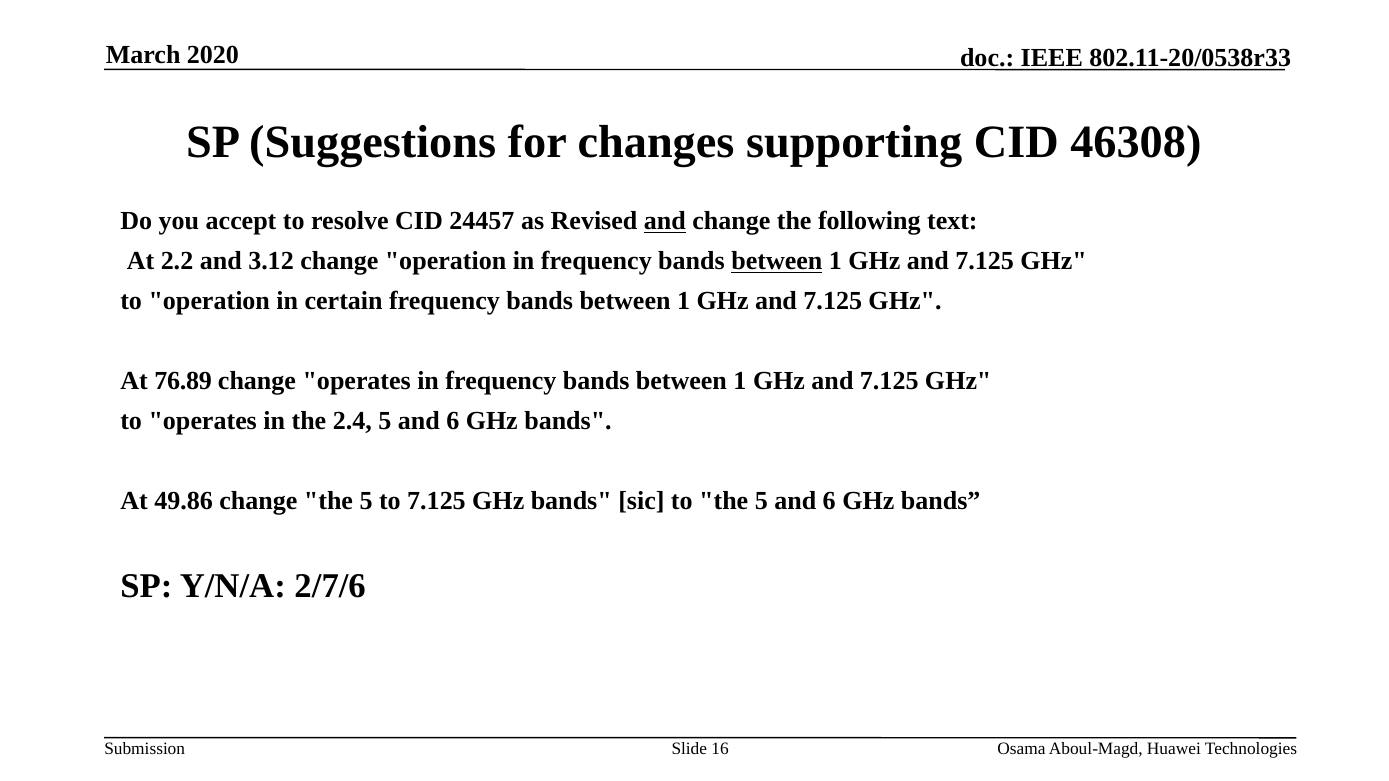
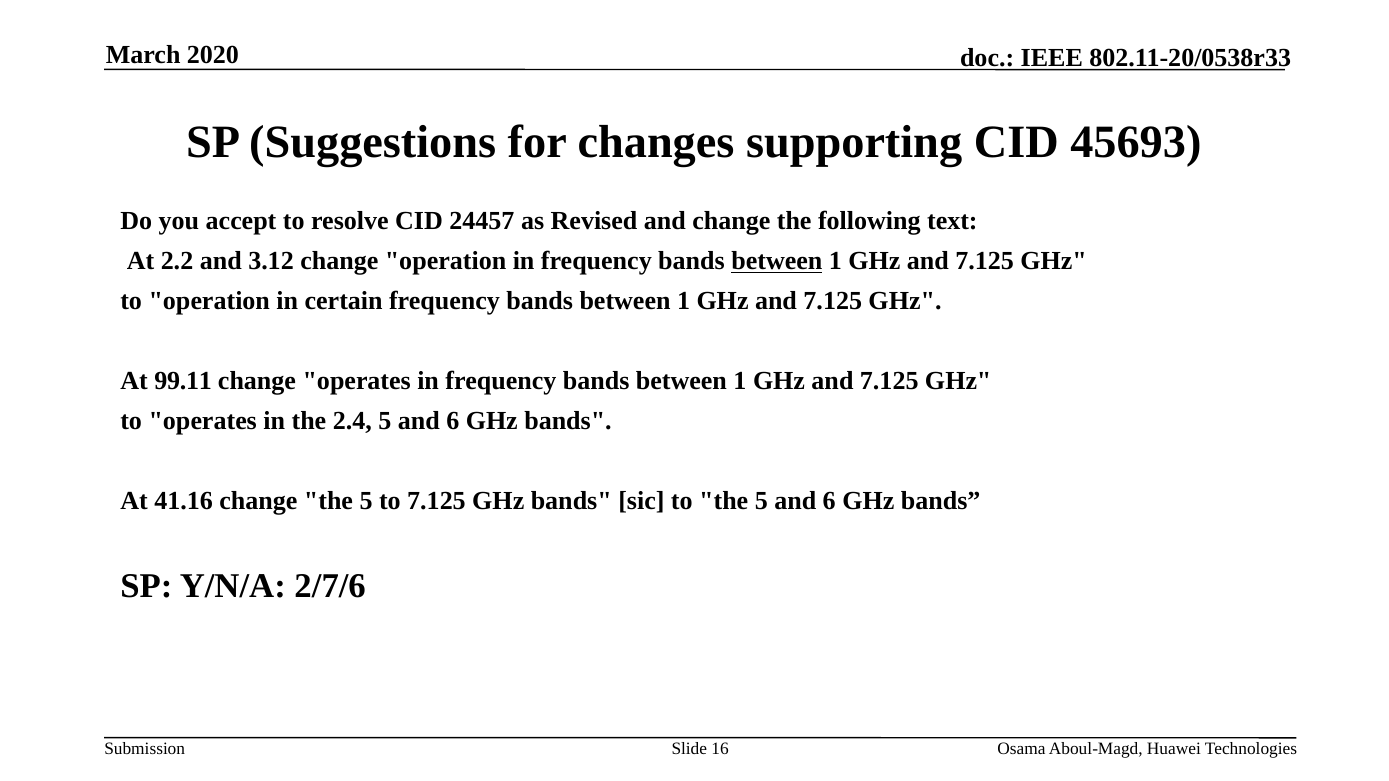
46308: 46308 -> 45693
and at (665, 221) underline: present -> none
76.89: 76.89 -> 99.11
49.86: 49.86 -> 41.16
